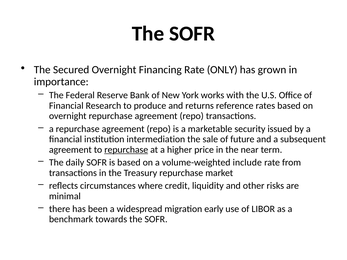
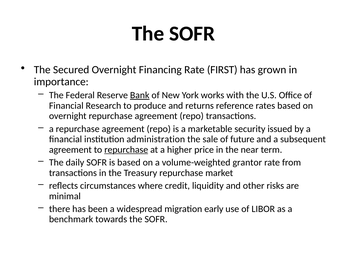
ONLY: ONLY -> FIRST
Bank underline: none -> present
intermediation: intermediation -> administration
include: include -> grantor
